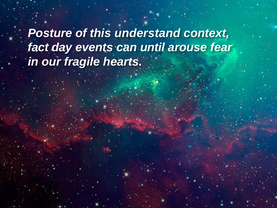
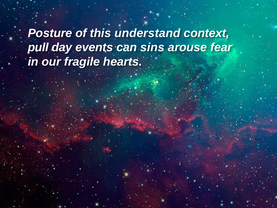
fact: fact -> pull
until: until -> sins
